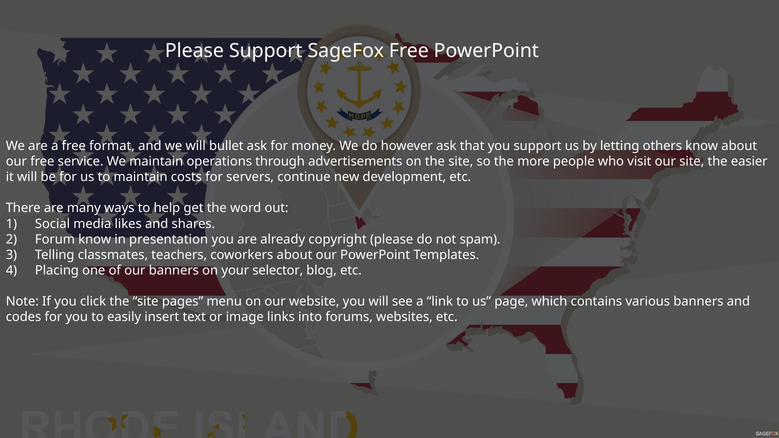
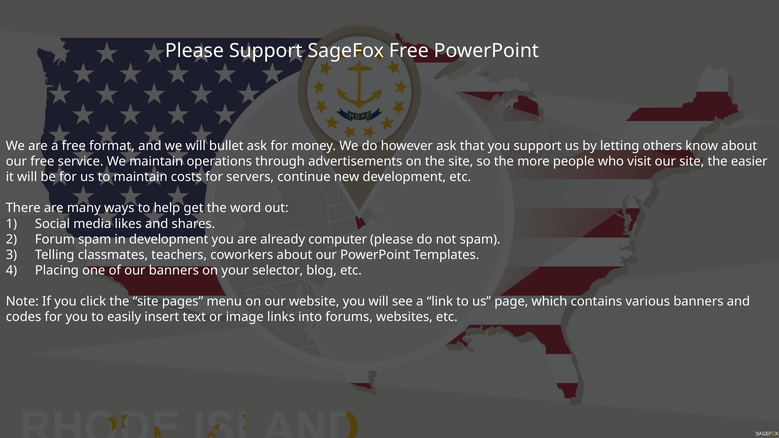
Forum know: know -> spam
in presentation: presentation -> development
copyright: copyright -> computer
